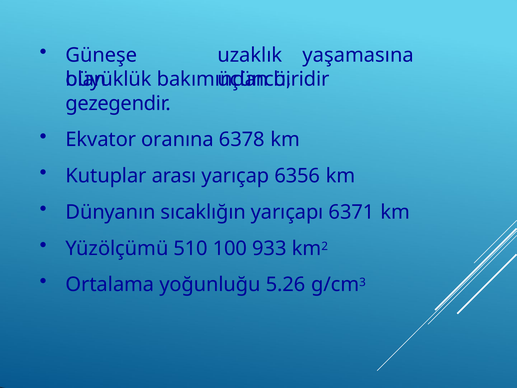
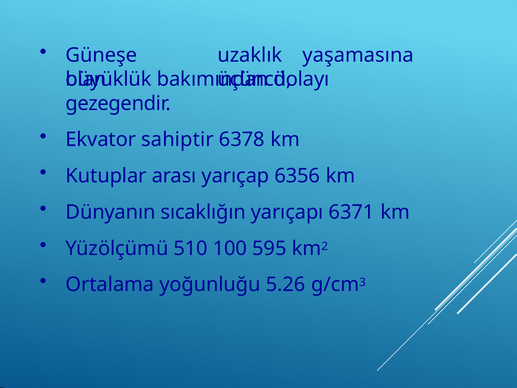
biridir: biridir -> dolayı
oranına: oranına -> sahiptir
933: 933 -> 595
